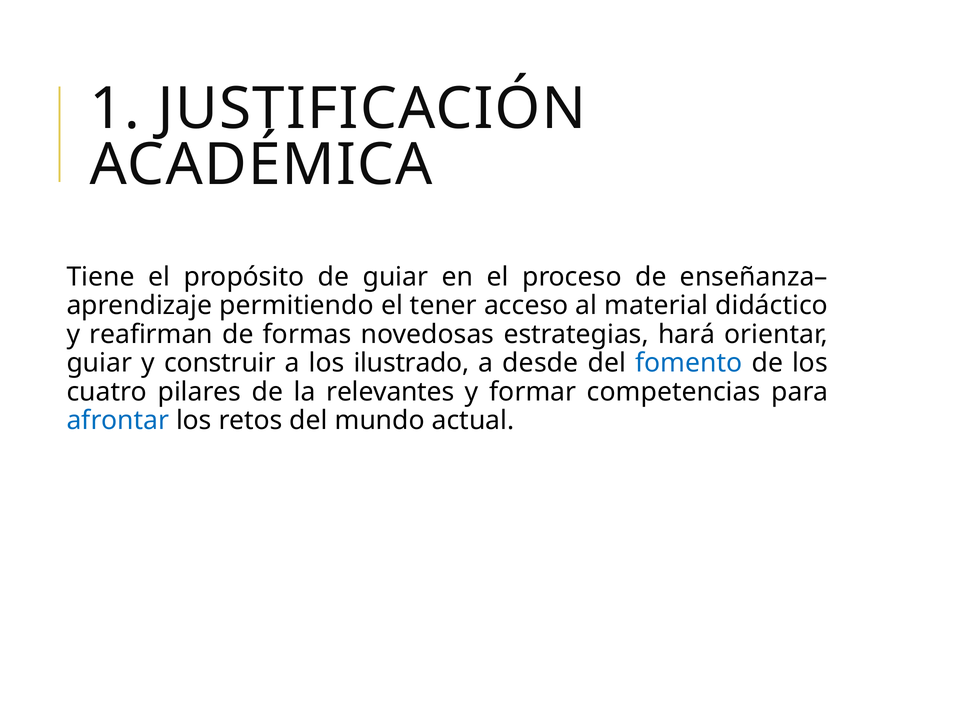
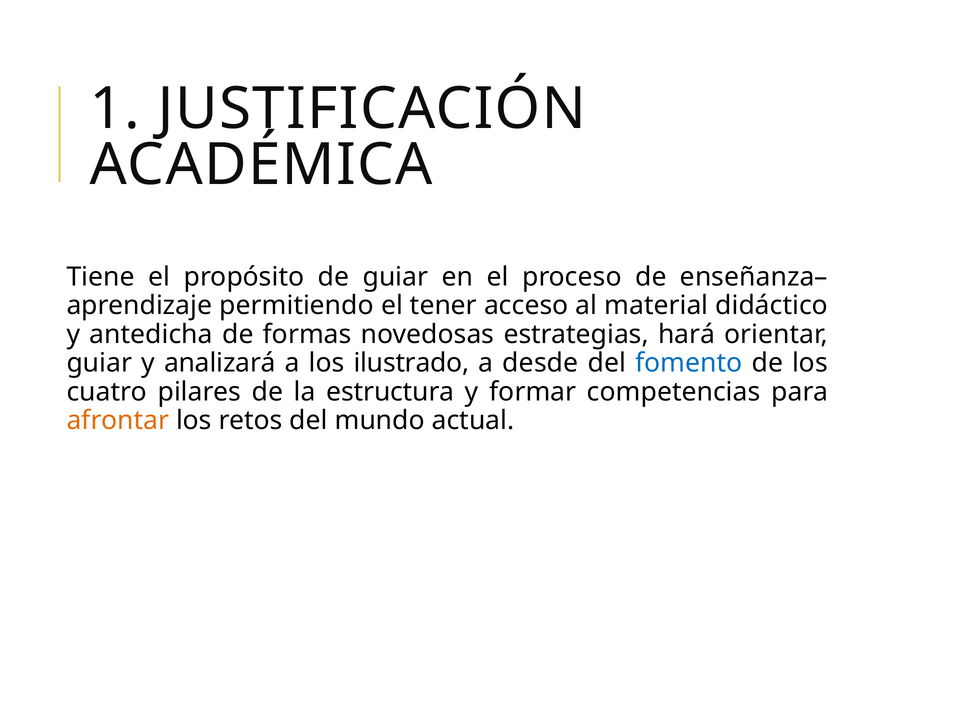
reafirman: reafirman -> antedicha
construir: construir -> analizará
relevantes: relevantes -> estructura
afrontar colour: blue -> orange
